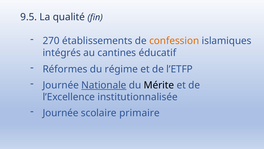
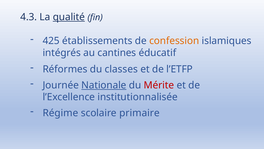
9.5: 9.5 -> 4.3
qualité underline: none -> present
270: 270 -> 425
régime: régime -> classes
Mérite colour: black -> red
Journée at (61, 113): Journée -> Régime
